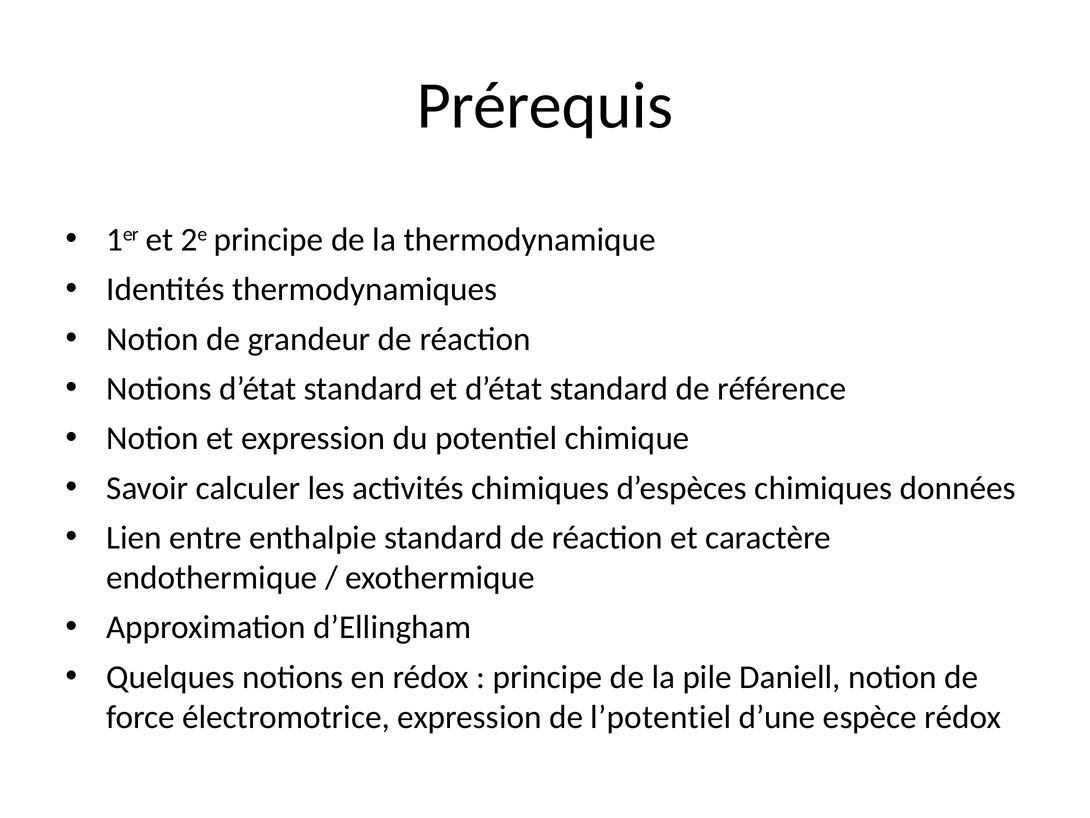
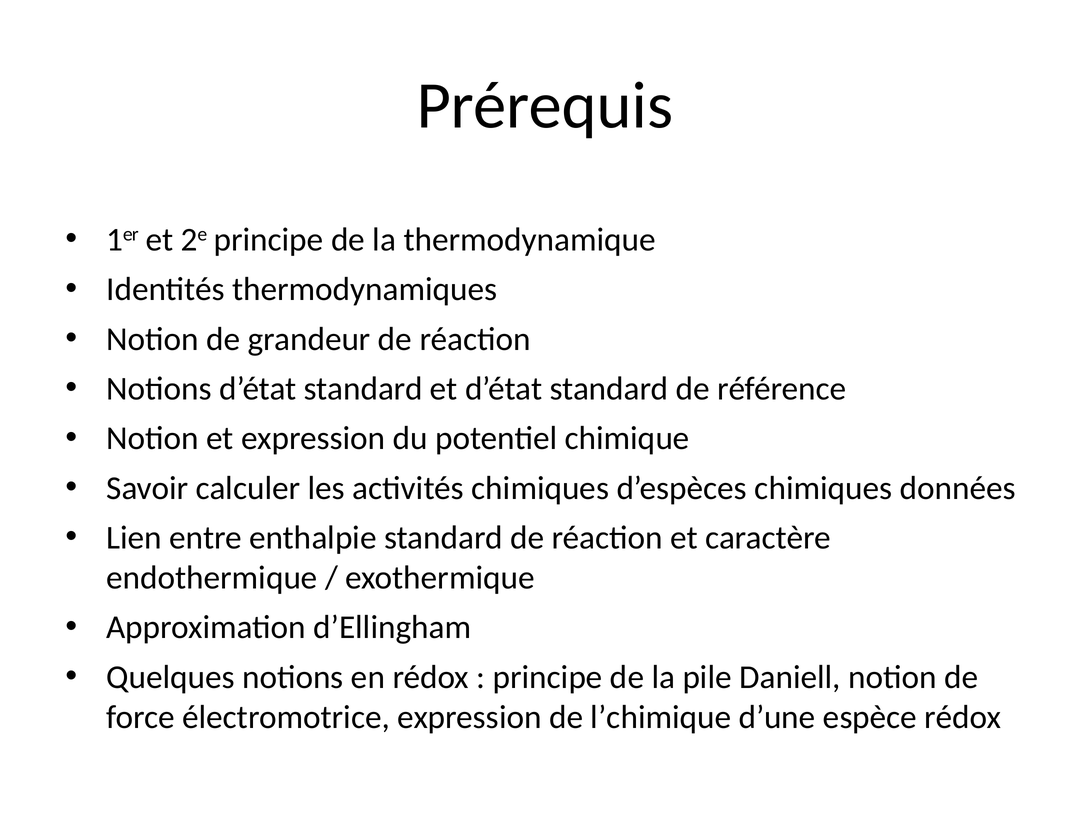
l’potentiel: l’potentiel -> l’chimique
